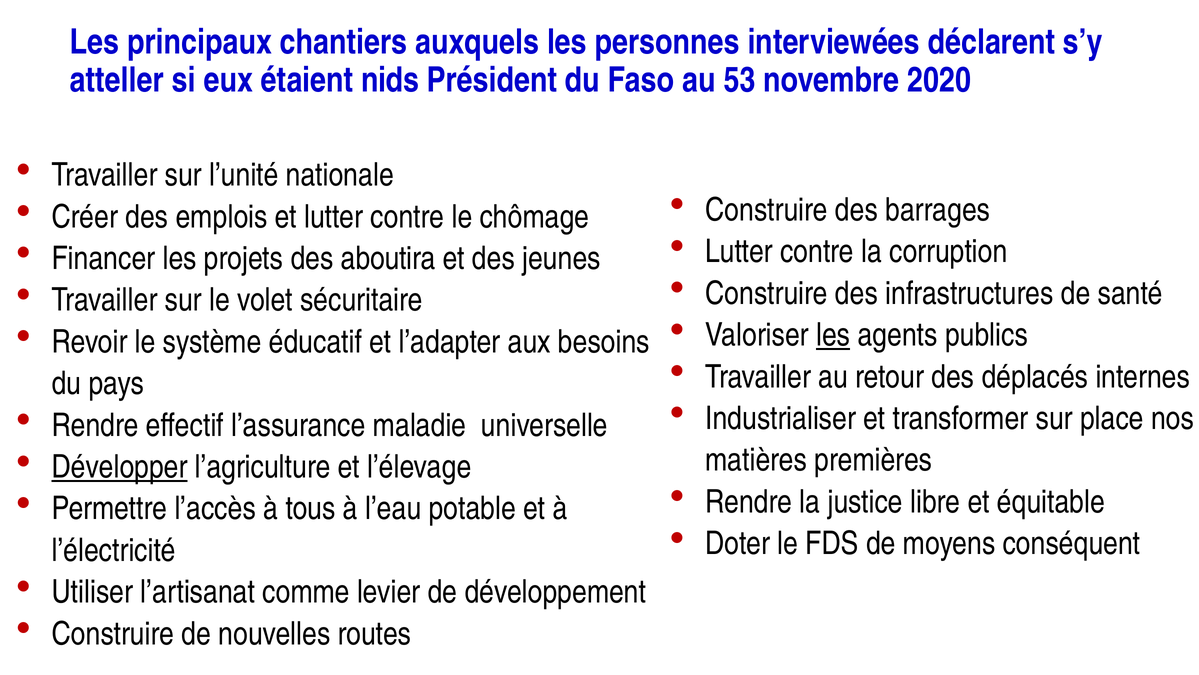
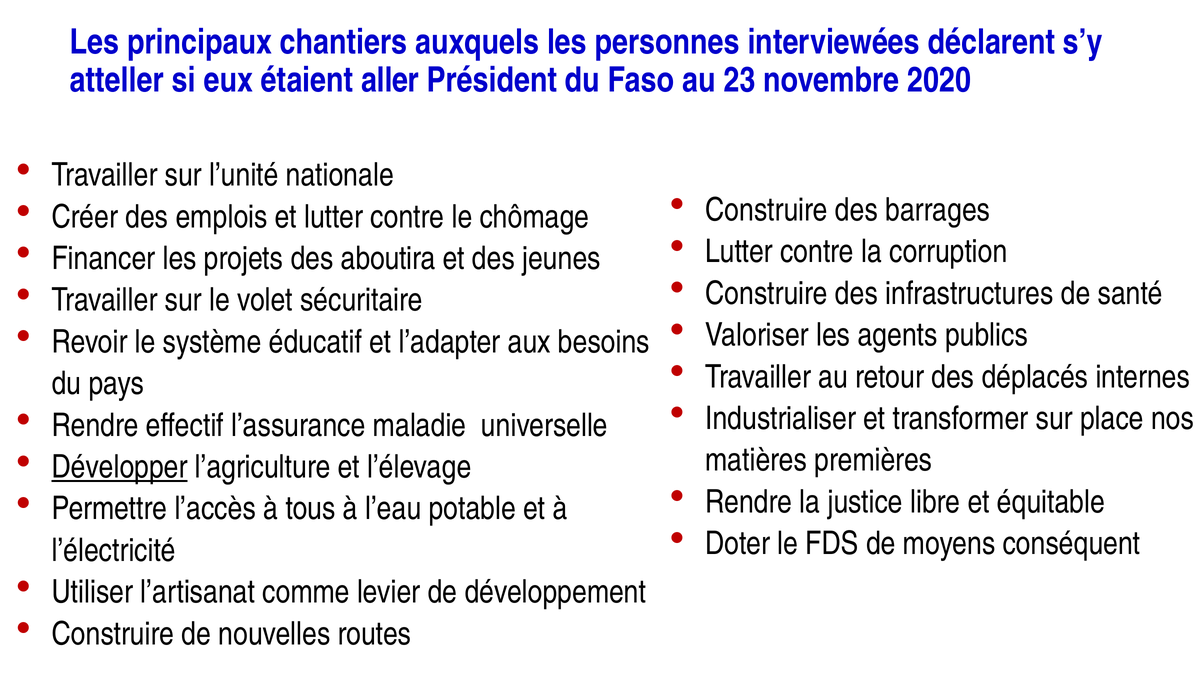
nids: nids -> aller
53: 53 -> 23
les at (833, 335) underline: present -> none
